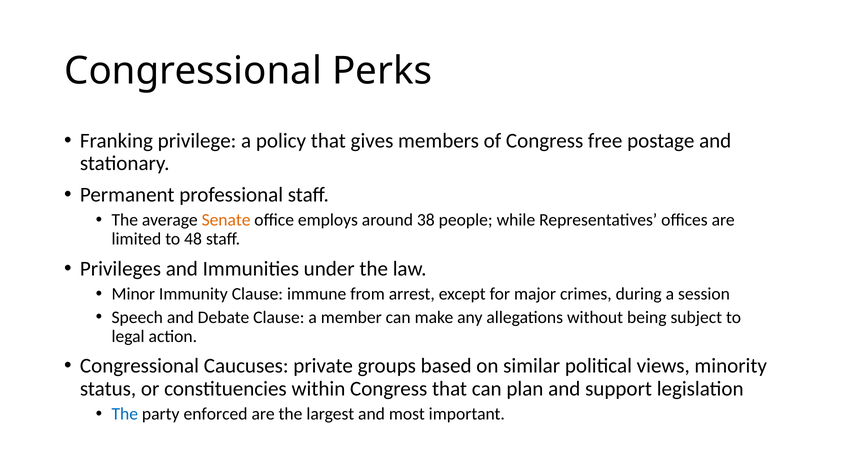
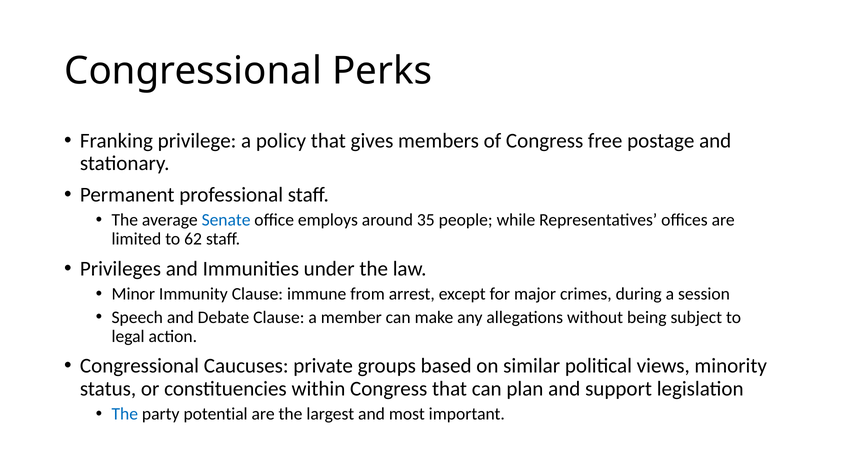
Senate colour: orange -> blue
38: 38 -> 35
48: 48 -> 62
enforced: enforced -> potential
